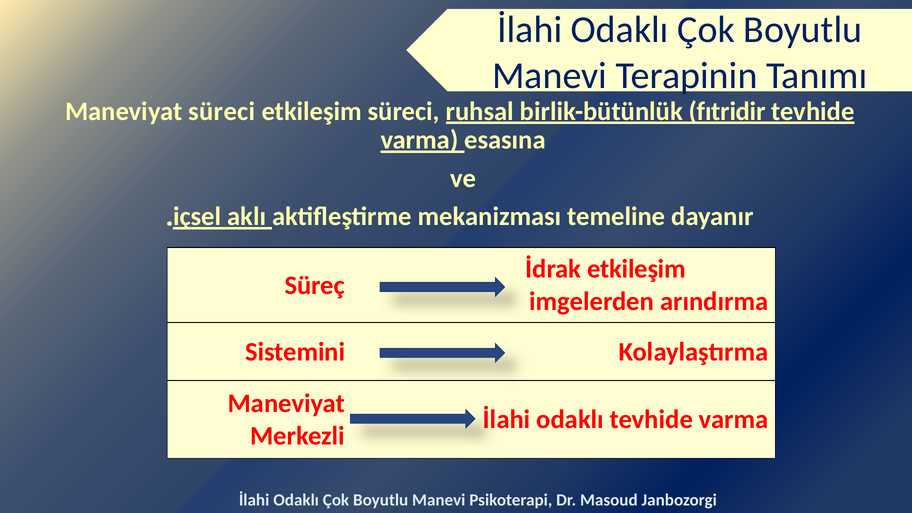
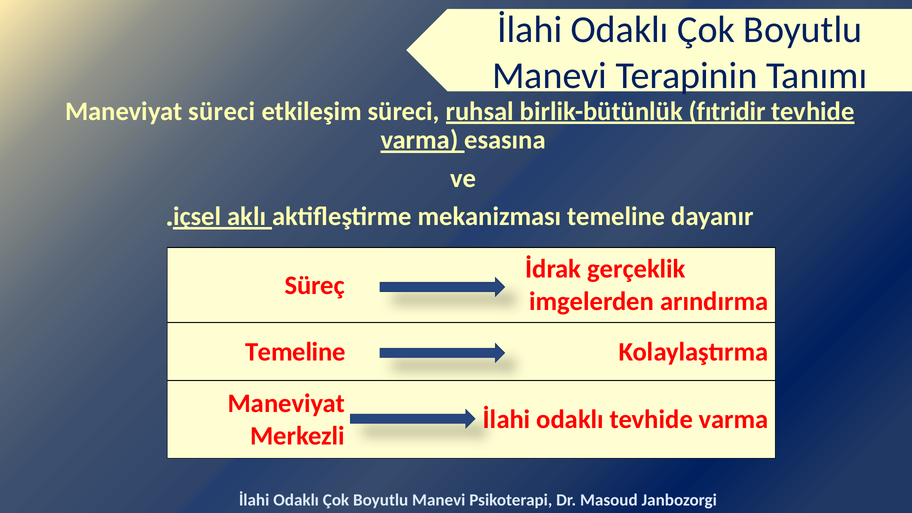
İdrak etkileşim: etkileşim -> gerçeklik
Sistemini at (295, 352): Sistemini -> Temeline
